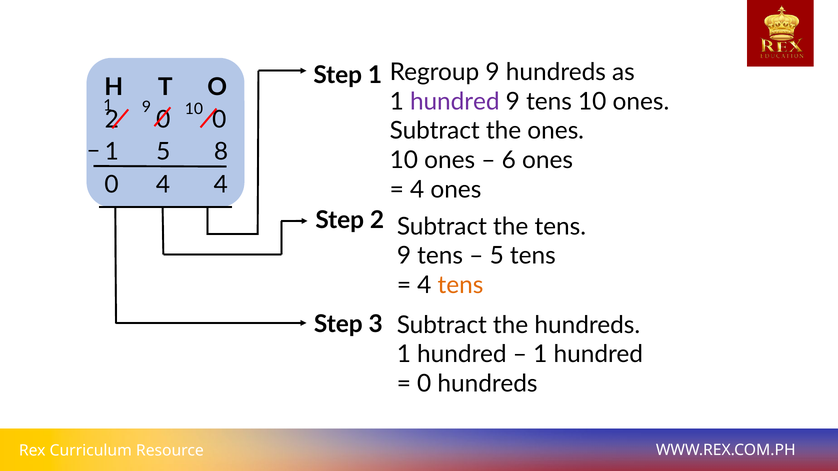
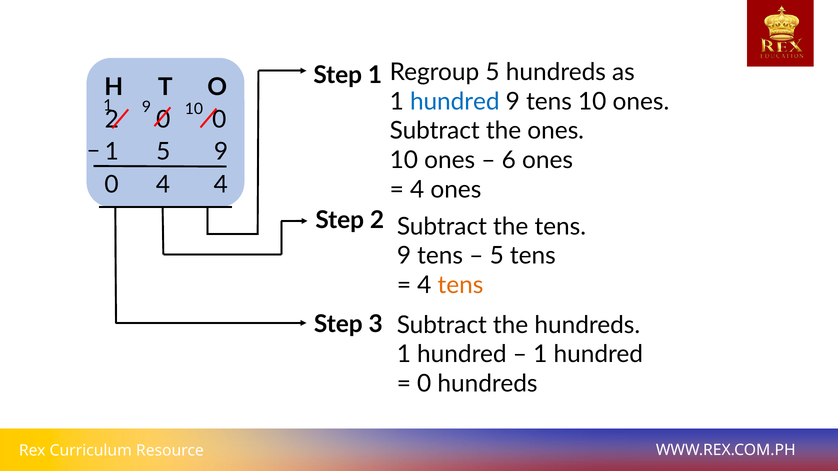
Regroup 9: 9 -> 5
hundred at (455, 102) colour: purple -> blue
5 8: 8 -> 9
